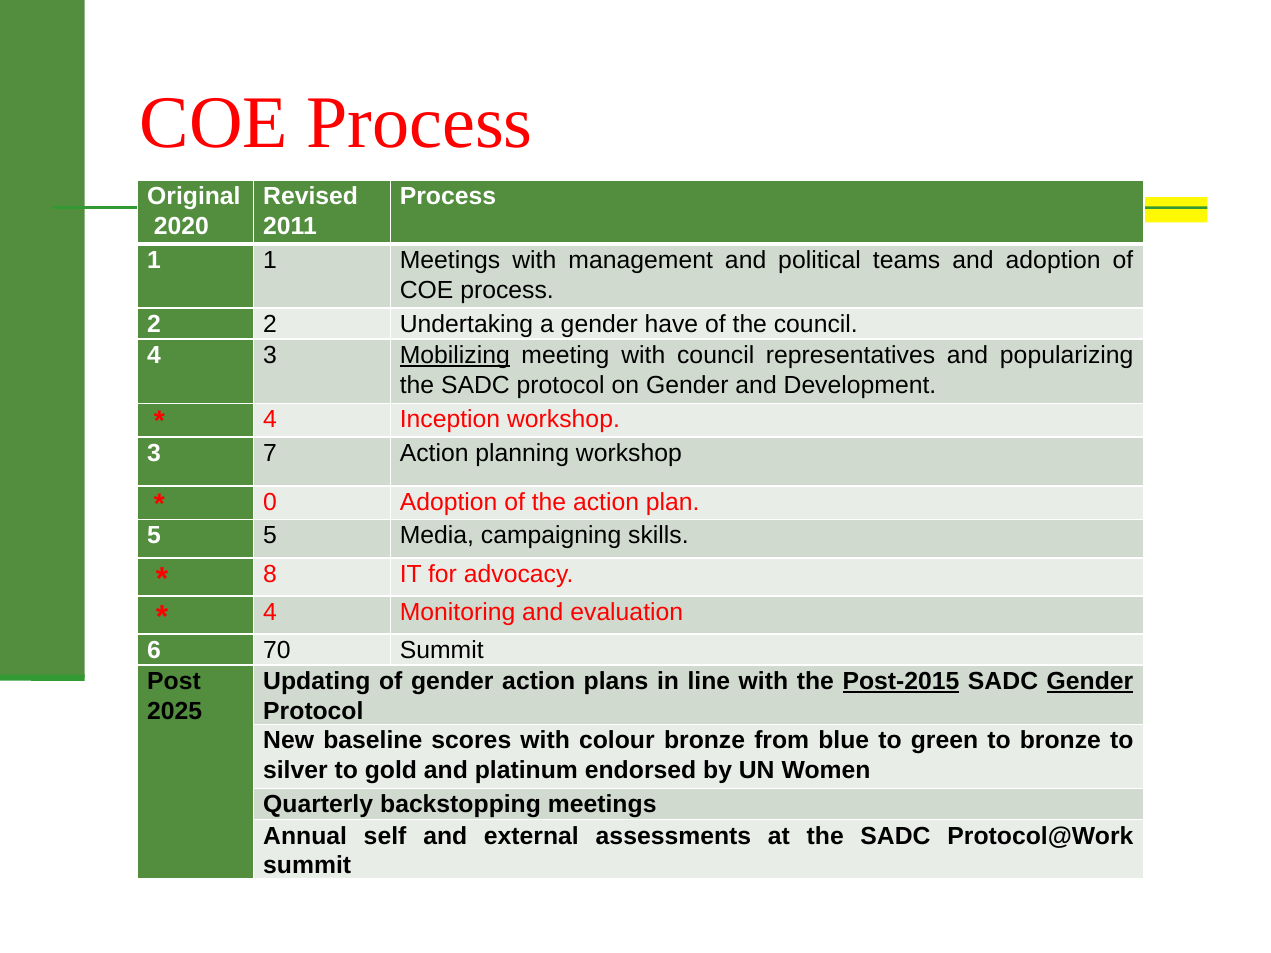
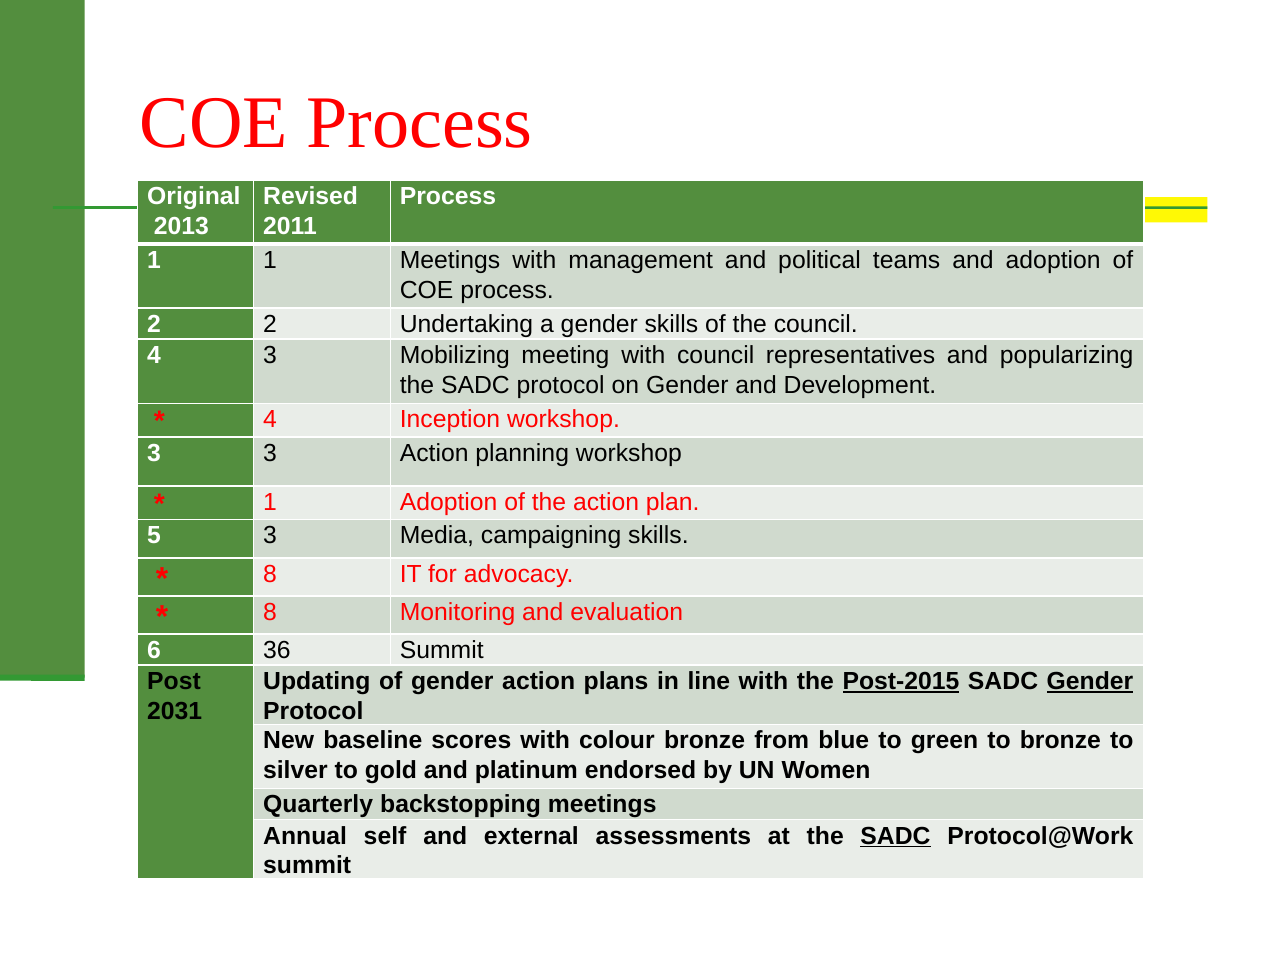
2020: 2020 -> 2013
gender have: have -> skills
Mobilizing underline: present -> none
3 7: 7 -> 3
0 at (270, 502): 0 -> 1
5 5: 5 -> 3
4 at (270, 612): 4 -> 8
70: 70 -> 36
2025: 2025 -> 2031
SADC at (896, 836) underline: none -> present
